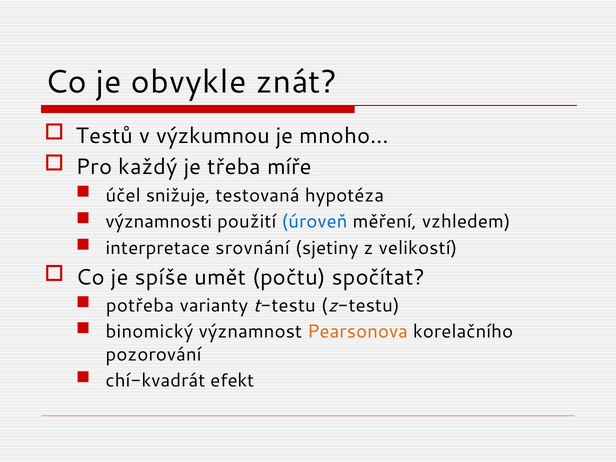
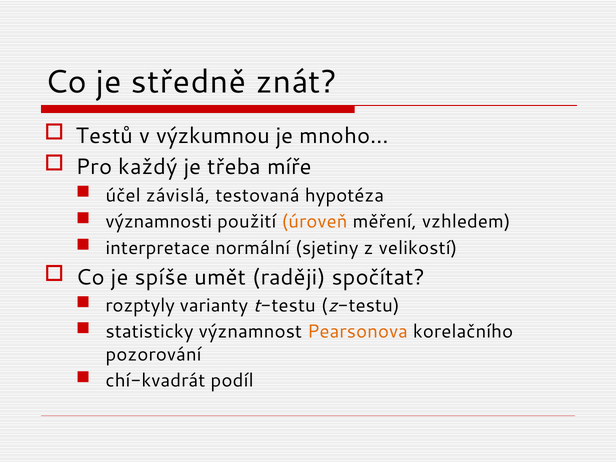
obvykle: obvykle -> středně
snižuje: snižuje -> závislá
úroveň colour: blue -> orange
srovnání: srovnání -> normální
počtu: počtu -> raději
potřeba: potřeba -> rozptyly
binomický: binomický -> statisticky
efekt: efekt -> podíl
